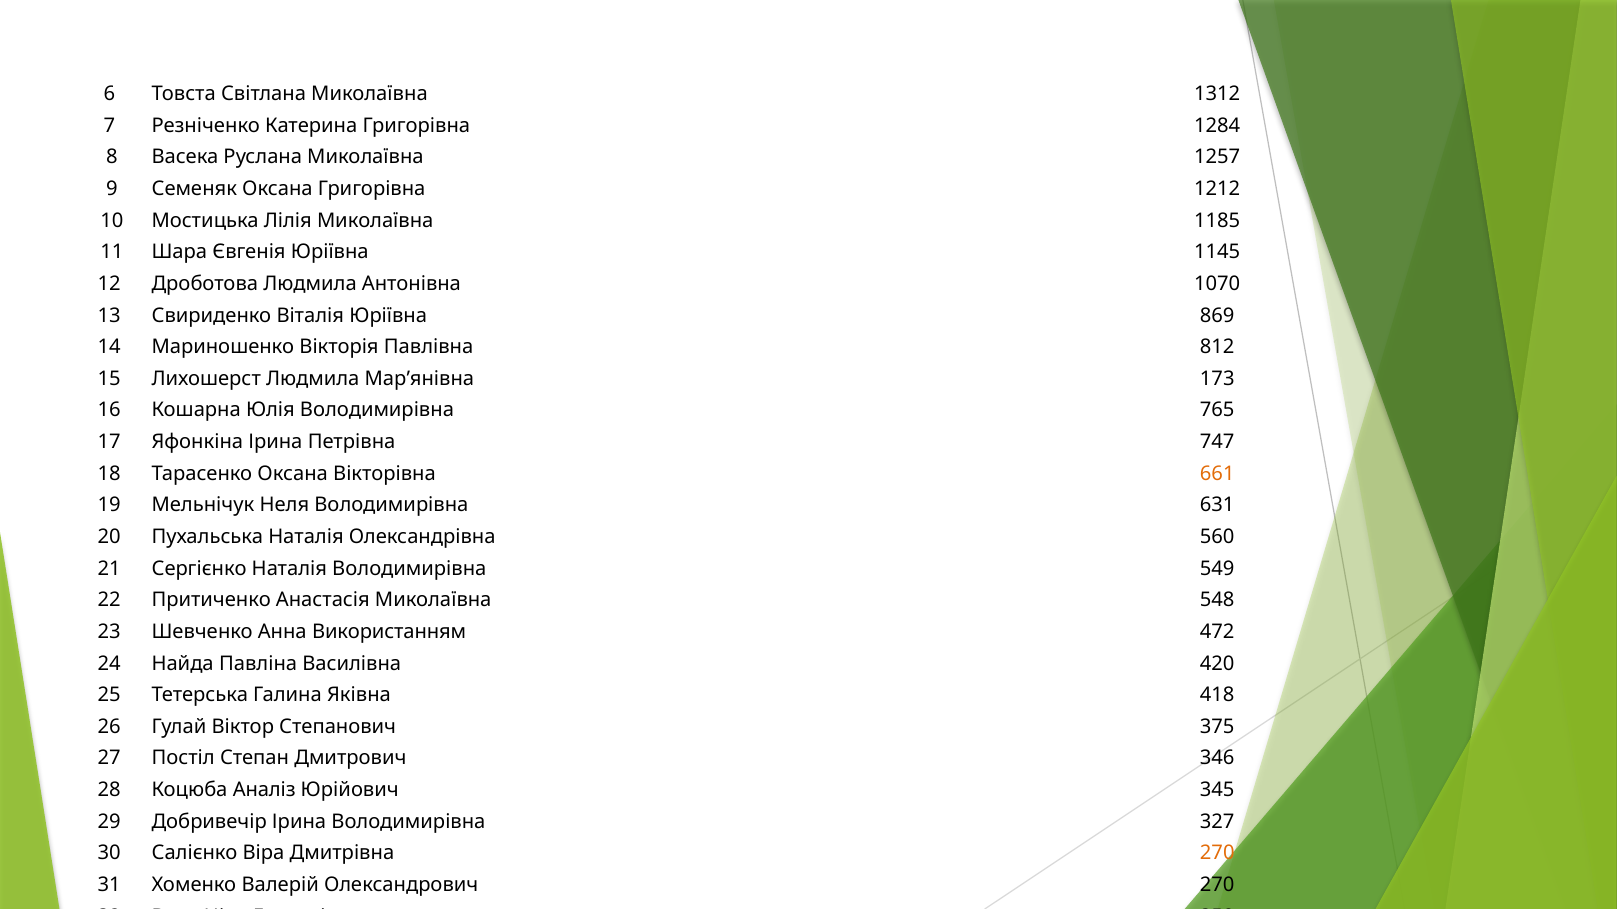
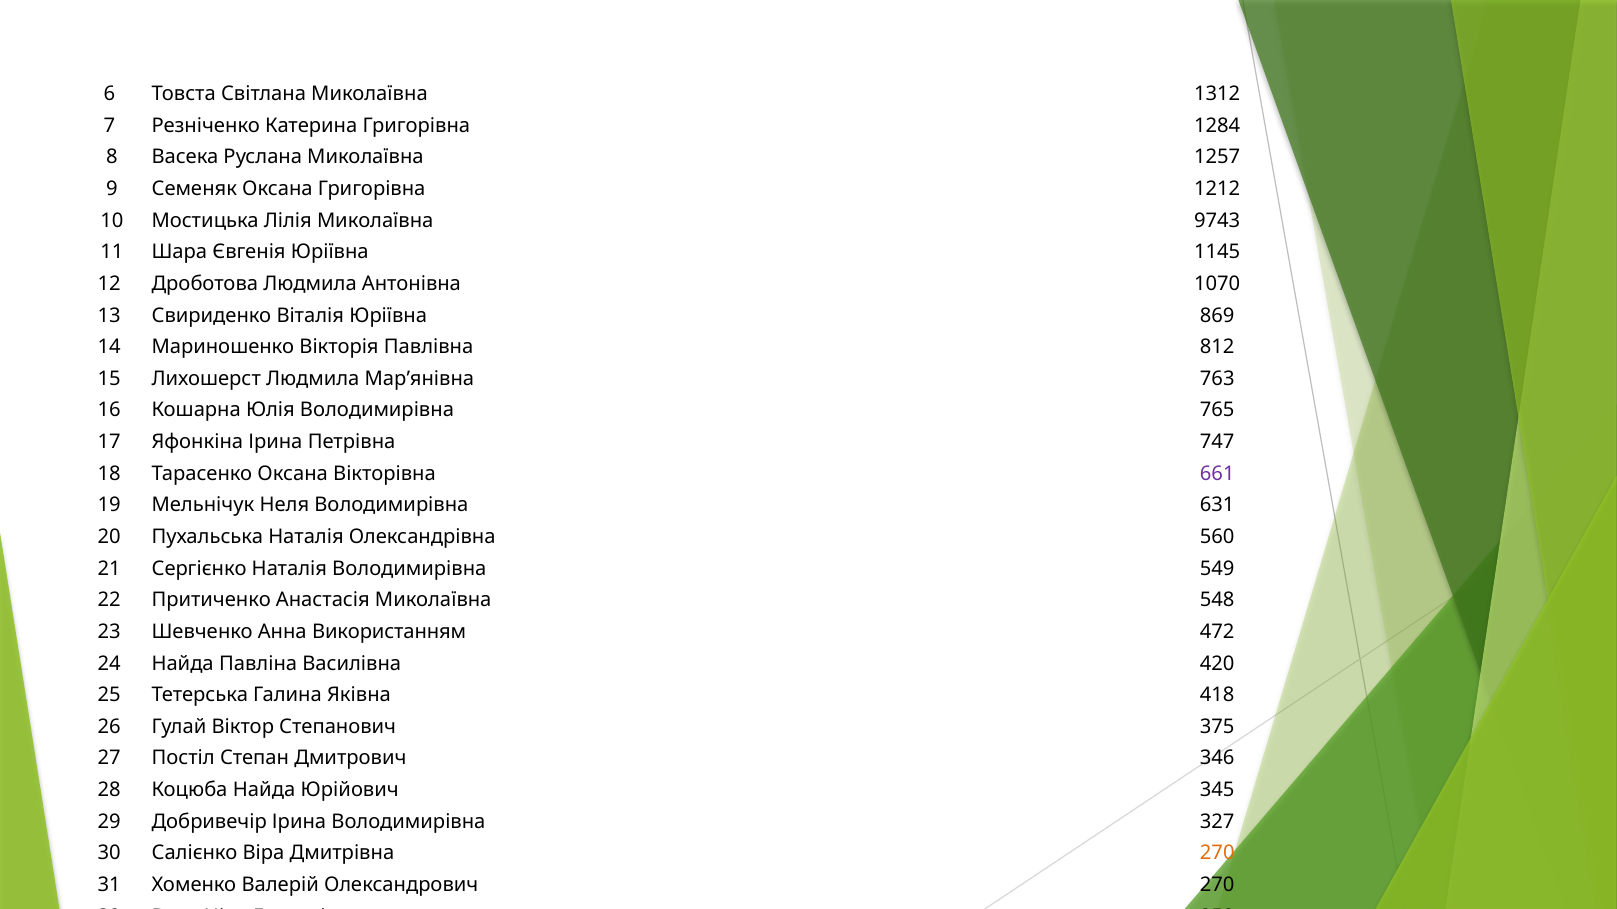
1185: 1185 -> 9743
173: 173 -> 763
661 colour: orange -> purple
Коцюба Аналіз: Аналіз -> Найда
